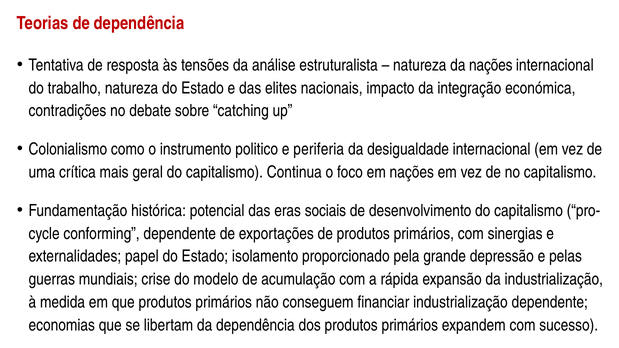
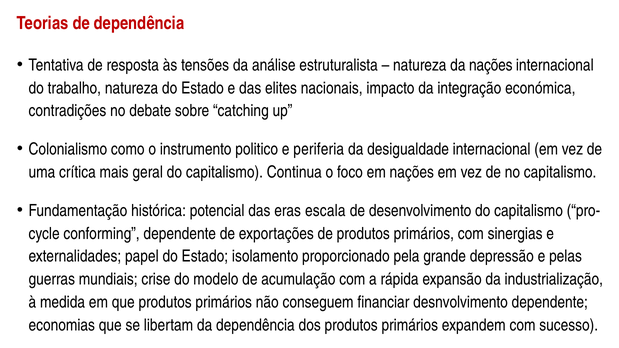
sociais: sociais -> escala
financiar industrialização: industrialização -> desnvolvimento
